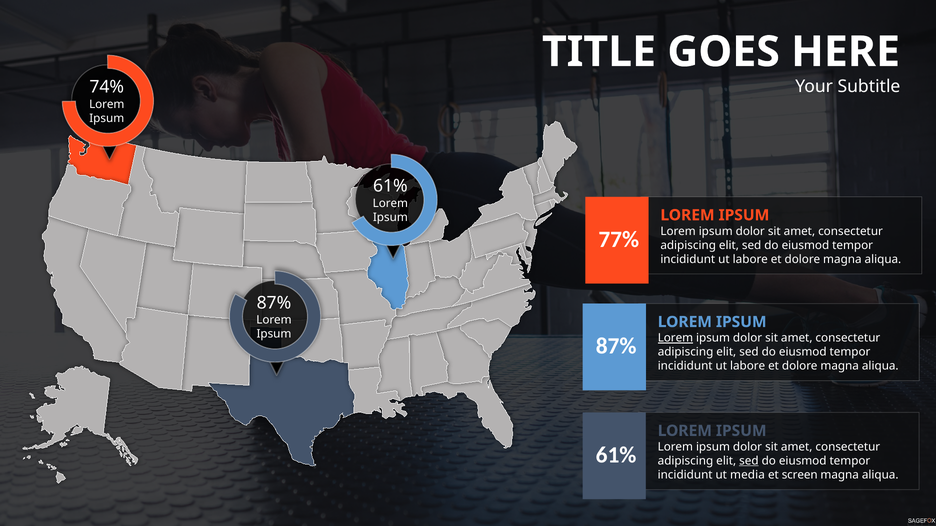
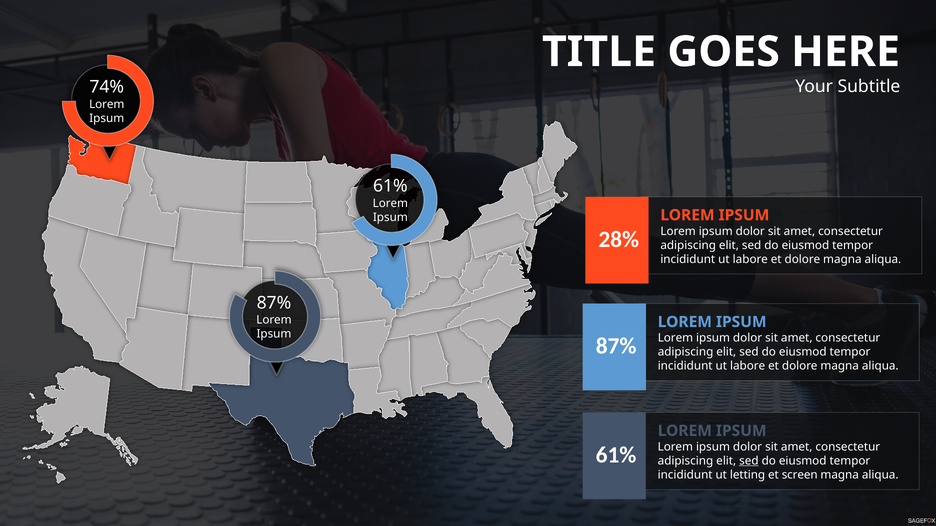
77%: 77% -> 28%
Lorem at (675, 338) underline: present -> none
media: media -> letting
